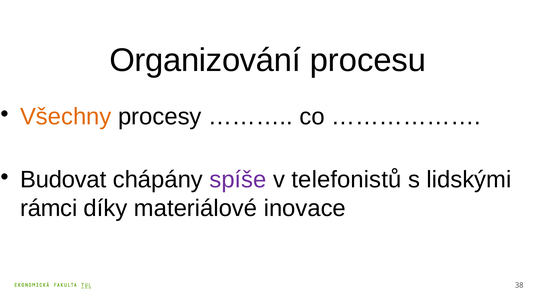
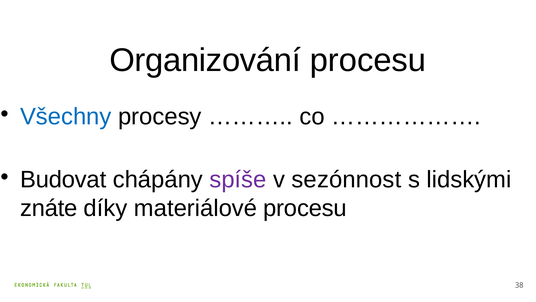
Všechny colour: orange -> blue
telefonistů: telefonistů -> sezónnost
rámci: rámci -> znáte
materiálové inovace: inovace -> procesu
